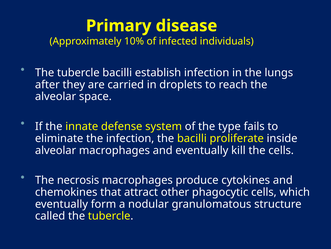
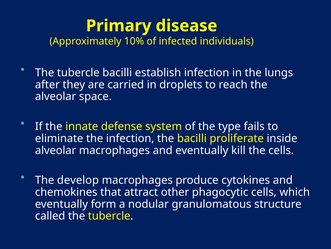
necrosis: necrosis -> develop
